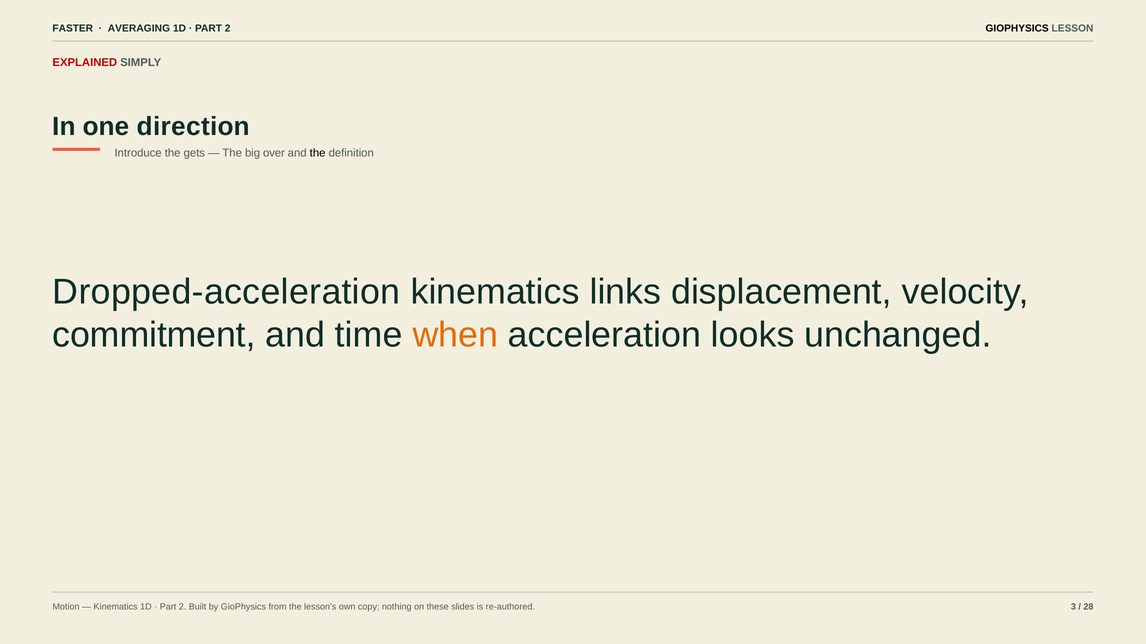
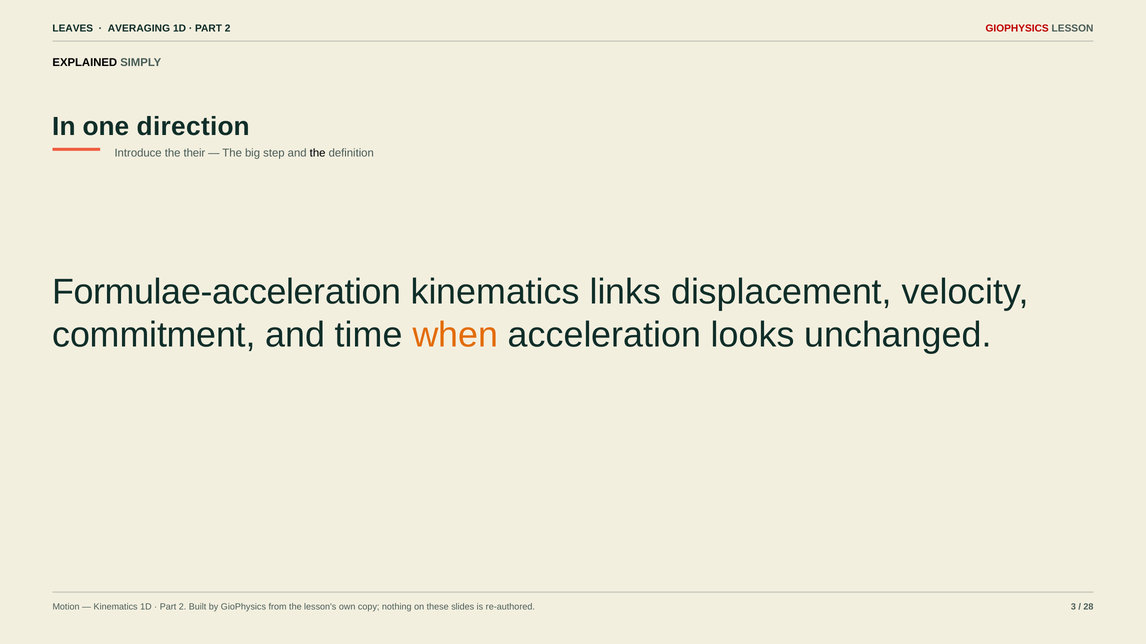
FASTER: FASTER -> LEAVES
GIOPHYSICS at (1017, 28) colour: black -> red
EXPLAINED colour: red -> black
gets: gets -> their
over: over -> step
Dropped-acceleration: Dropped-acceleration -> Formulae-acceleration
